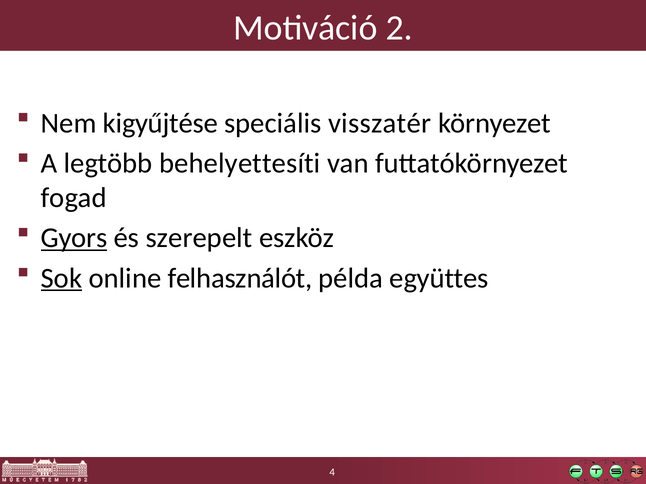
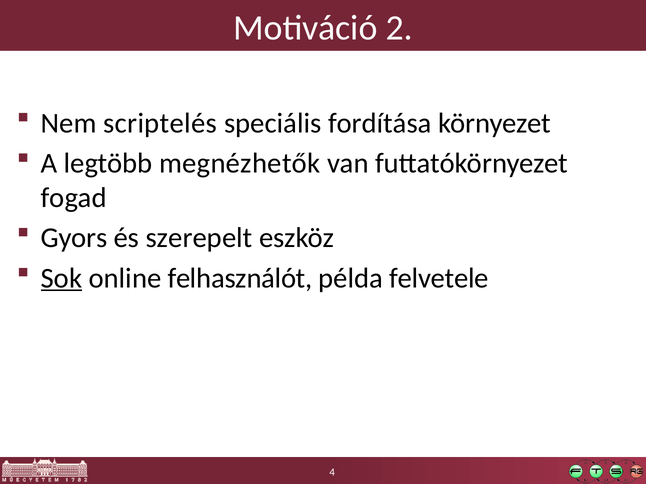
kigyűjtése: kigyűjtése -> scriptelés
visszatér: visszatér -> fordítása
behelyettesíti: behelyettesíti -> megnézhetők
Gyors underline: present -> none
együttes: együttes -> felvetele
